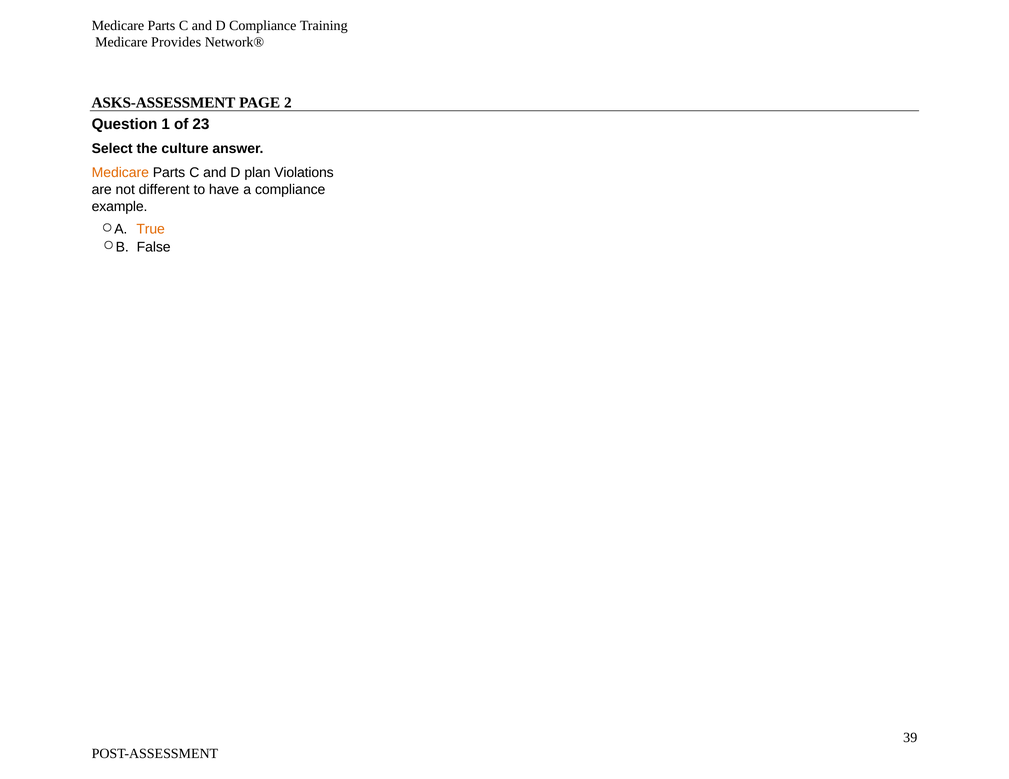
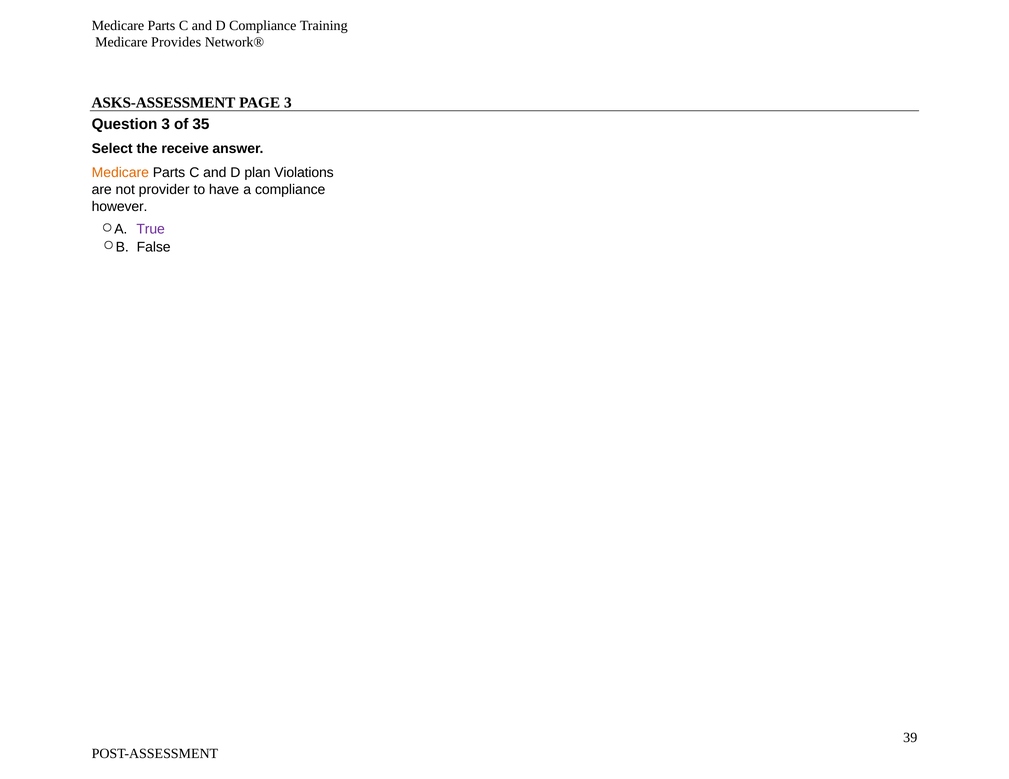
PAGE 2: 2 -> 3
Question 1: 1 -> 3
23: 23 -> 35
culture: culture -> receive
different: different -> provider
example: example -> however
True colour: orange -> purple
